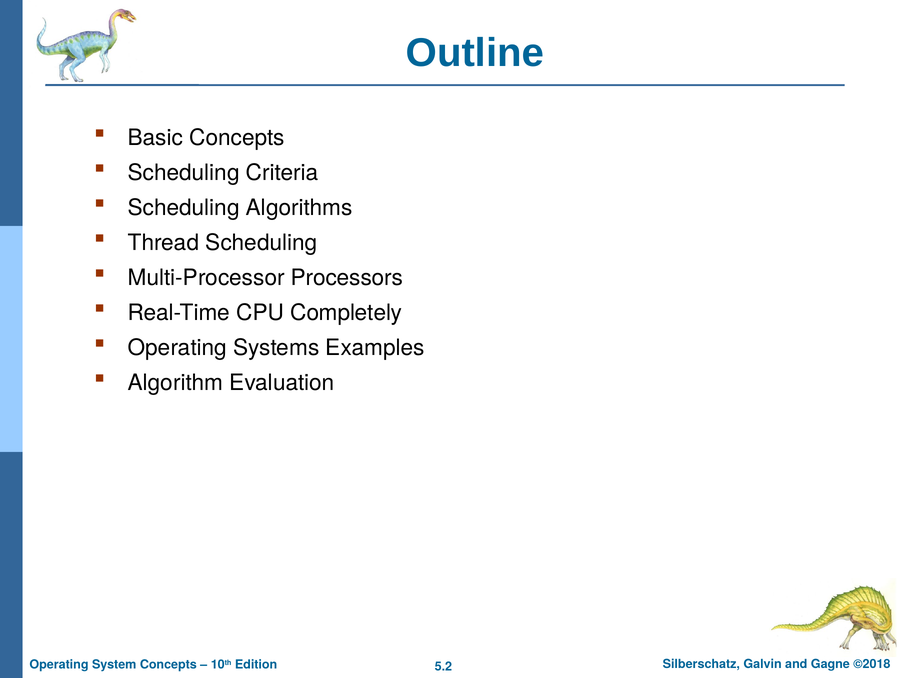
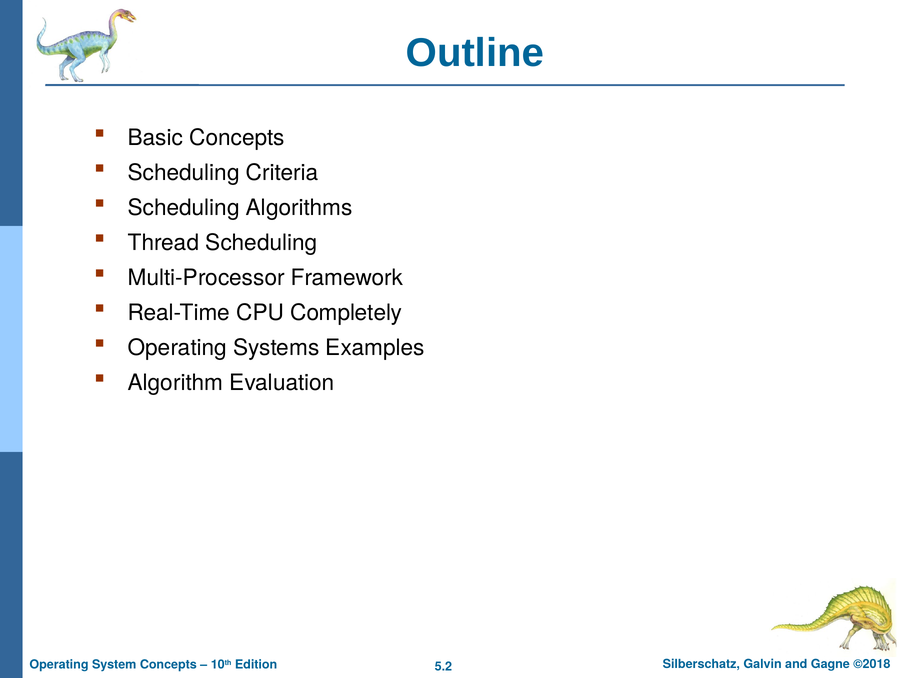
Processors: Processors -> Framework
